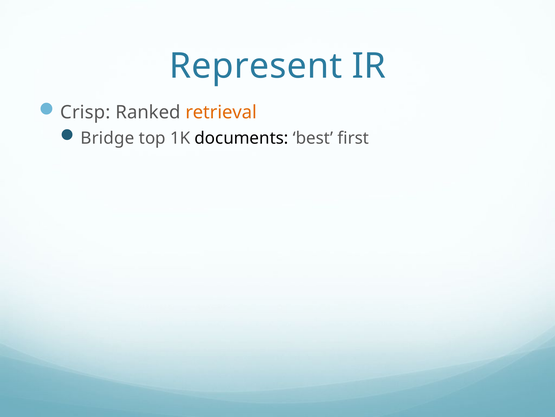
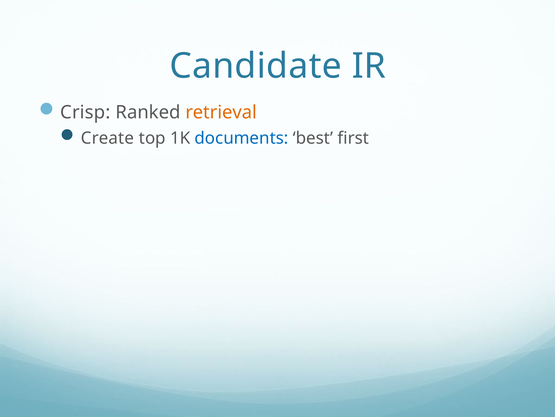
Represent: Represent -> Candidate
Bridge: Bridge -> Create
documents colour: black -> blue
